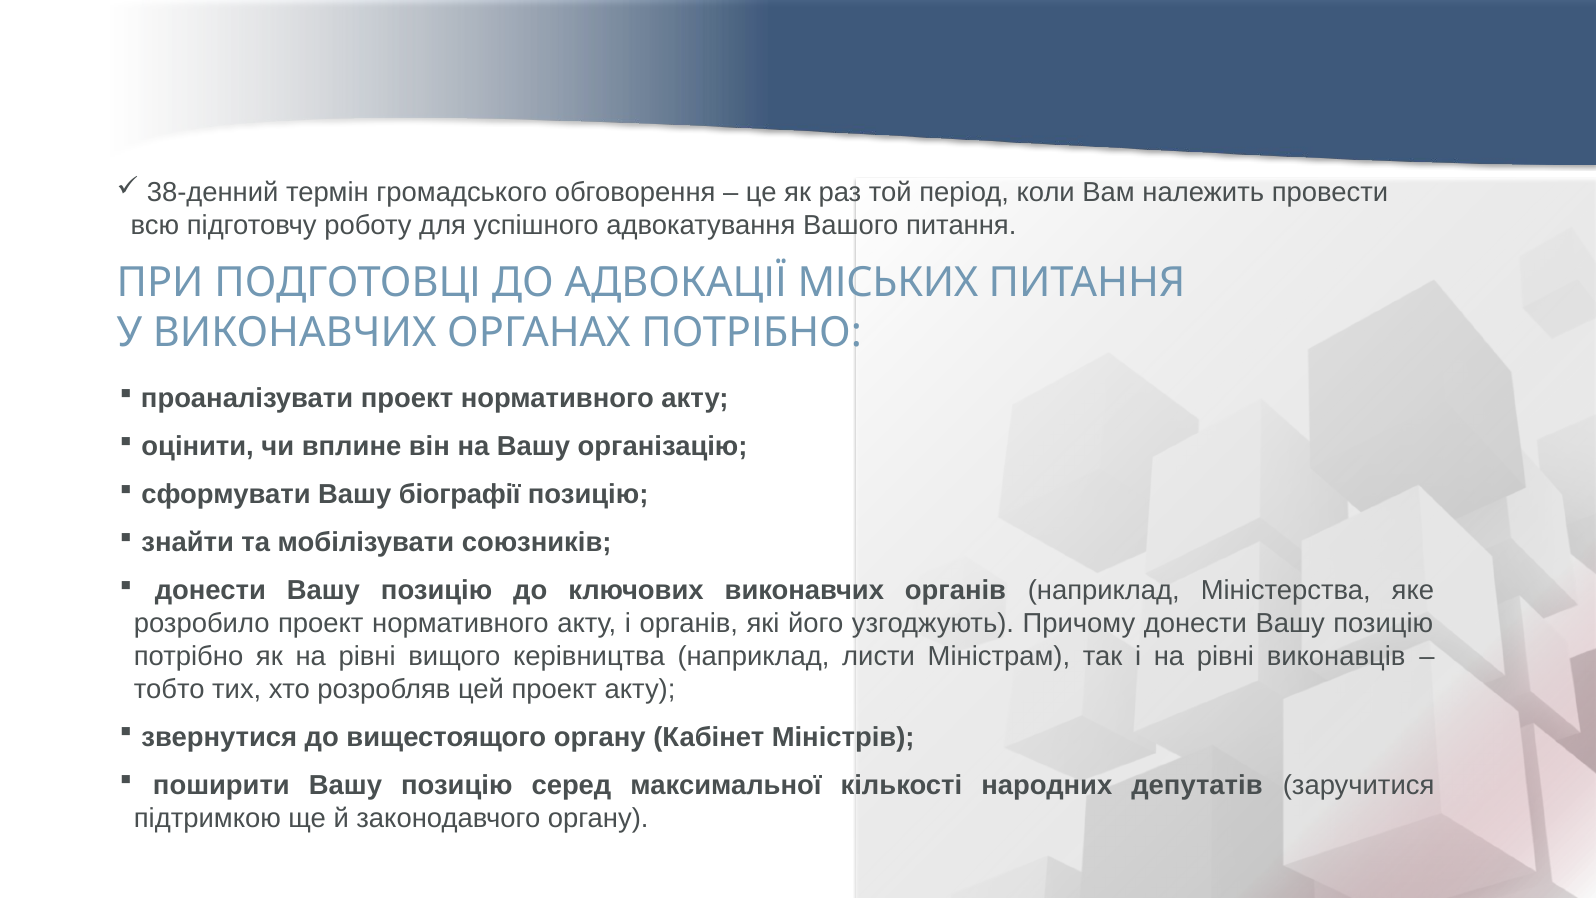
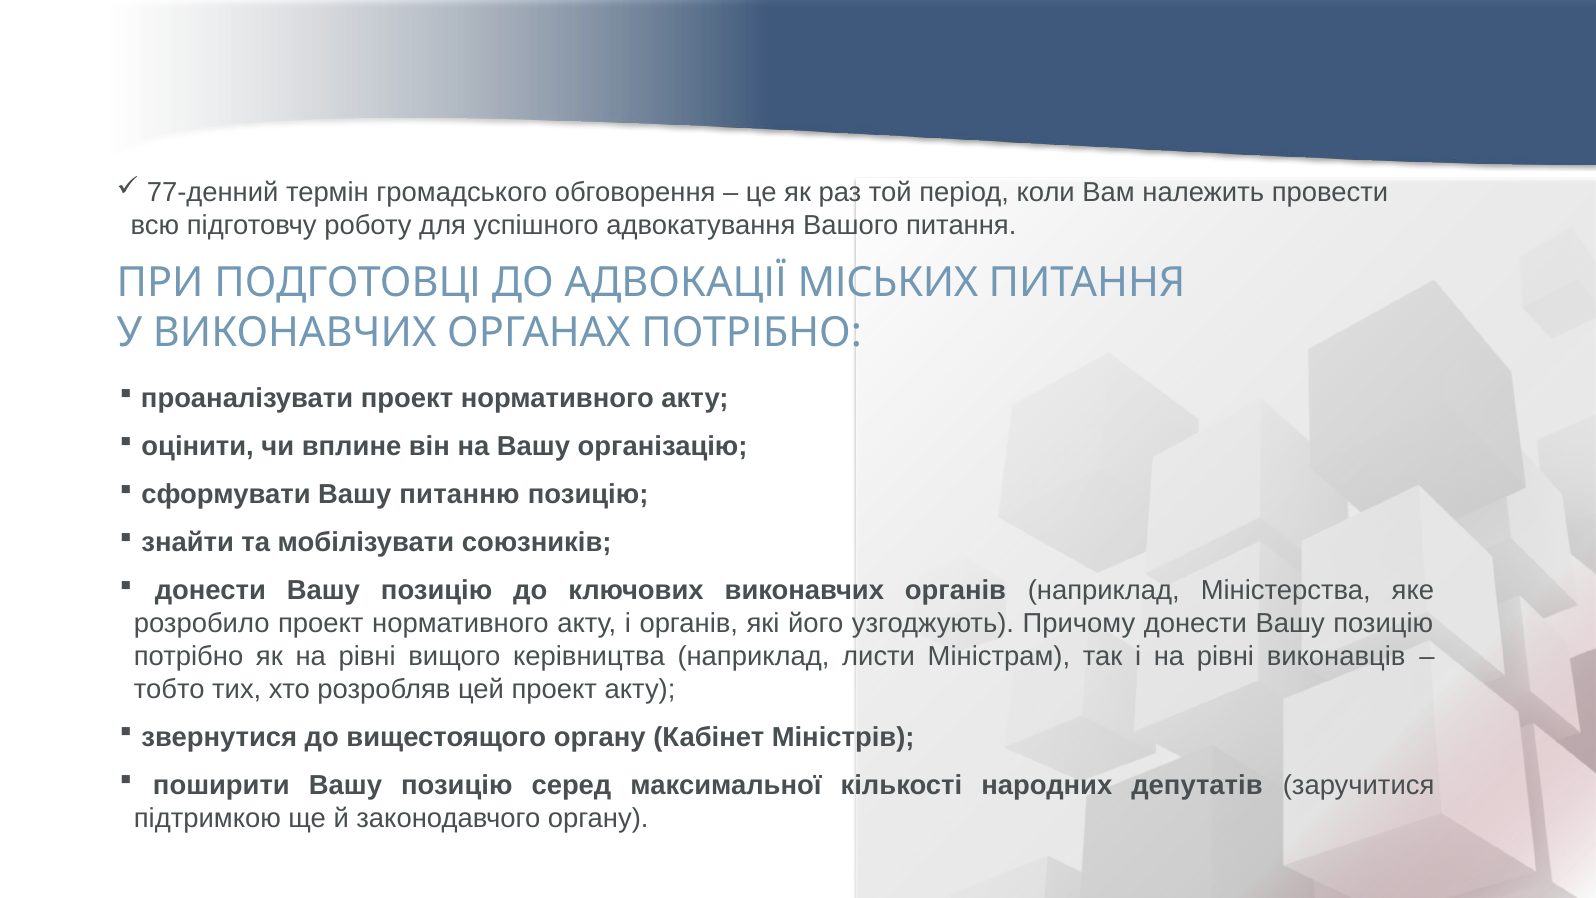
38-денний: 38-денний -> 77-денний
біографії: біографії -> питанню
